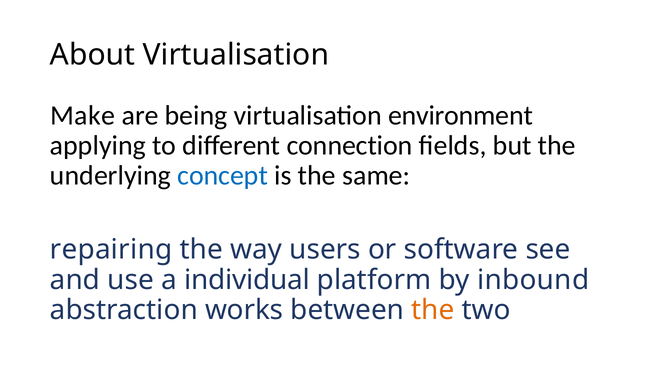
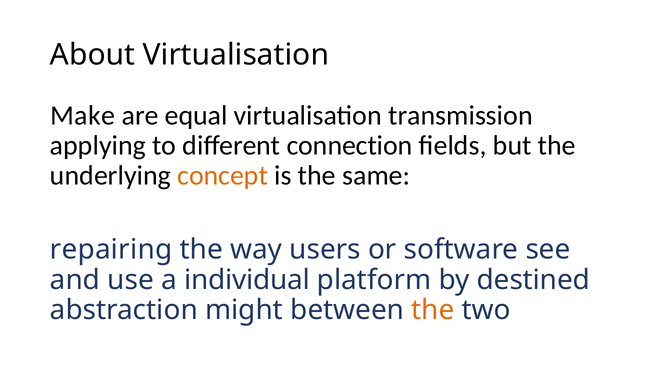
being: being -> equal
environment: environment -> transmission
concept colour: blue -> orange
inbound: inbound -> destined
works: works -> might
